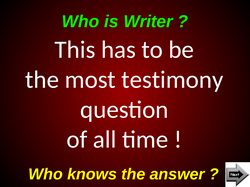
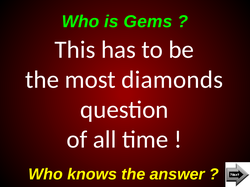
Writer: Writer -> Gems
testimony: testimony -> diamonds
